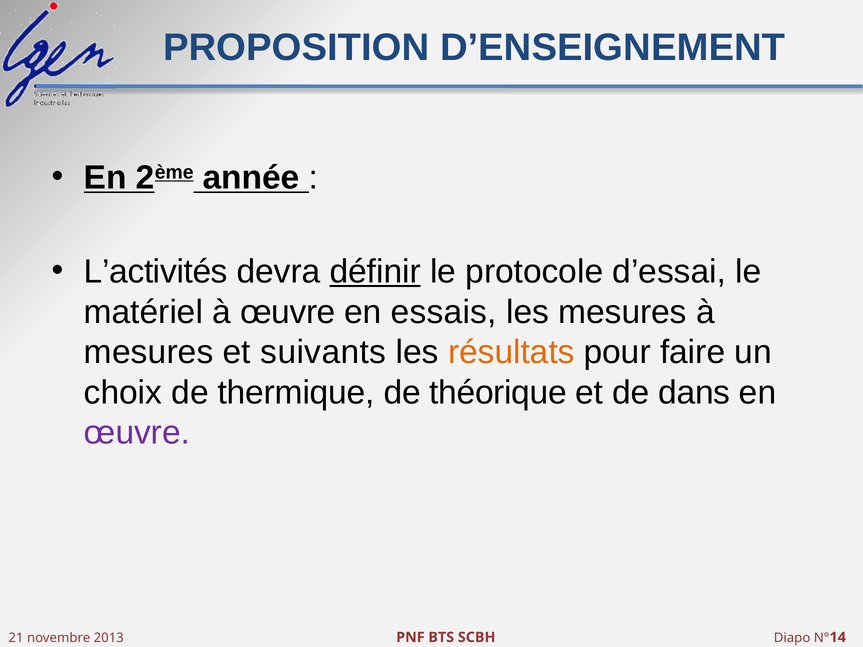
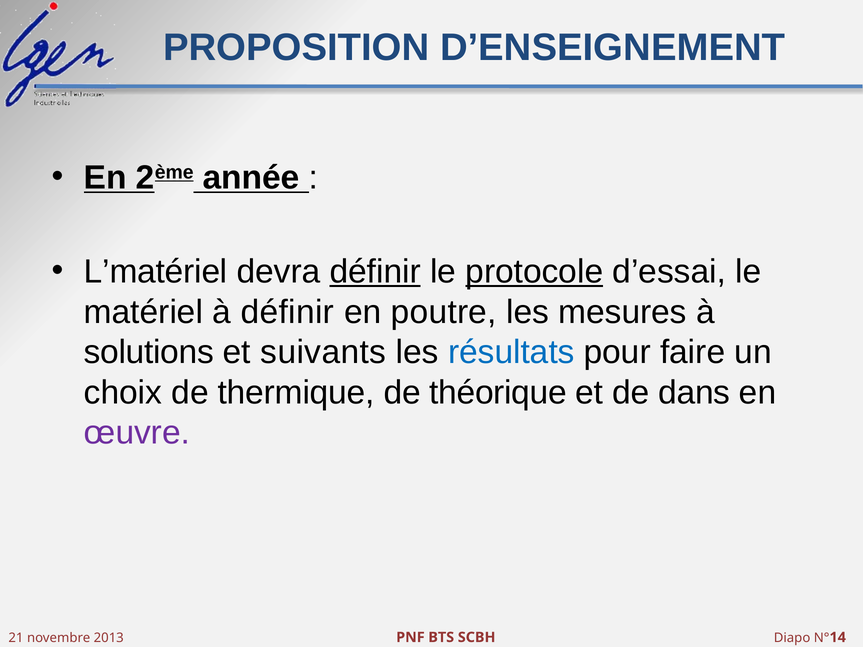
L’activités: L’activités -> L’matériel
protocole underline: none -> present
à œuvre: œuvre -> définir
essais: essais -> poutre
mesures at (149, 352): mesures -> solutions
résultats colour: orange -> blue
